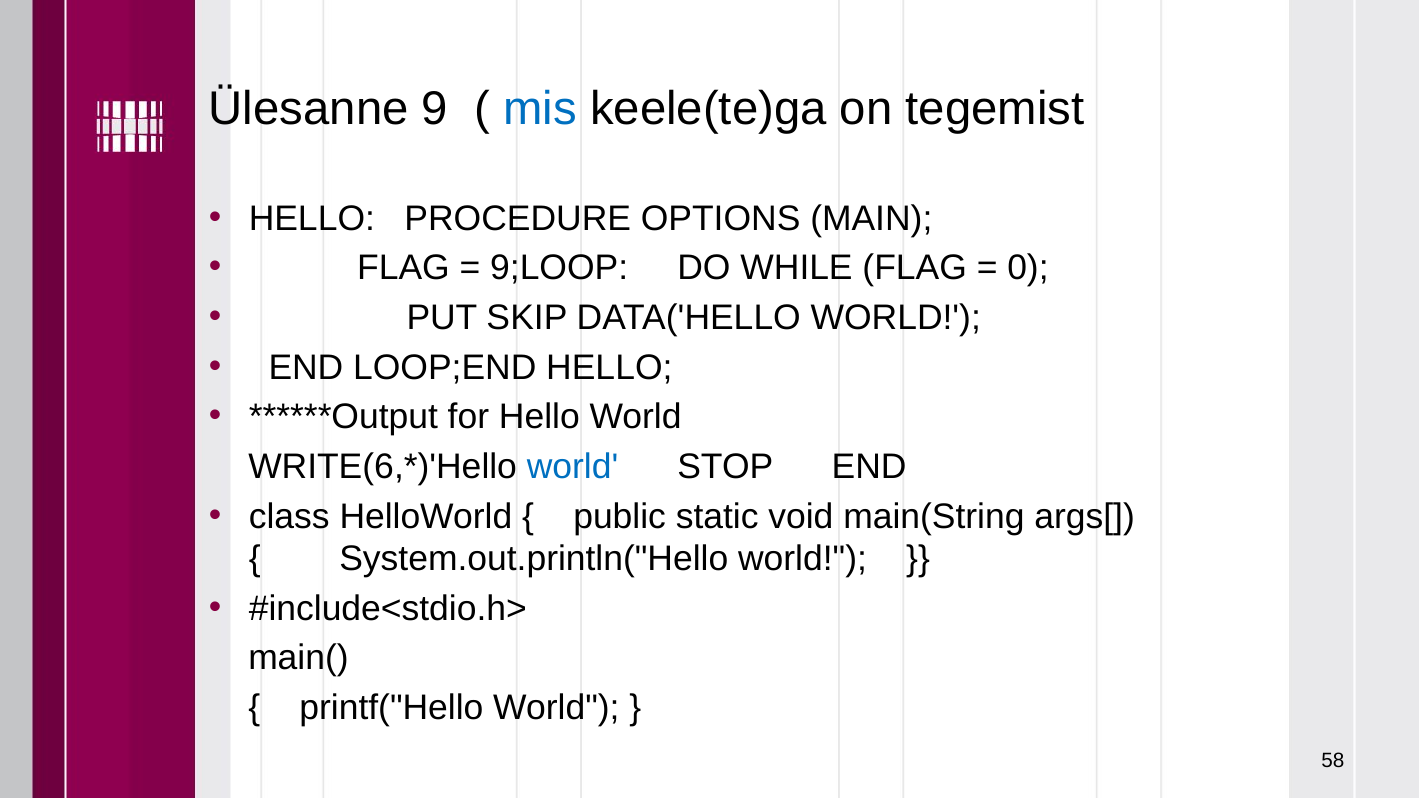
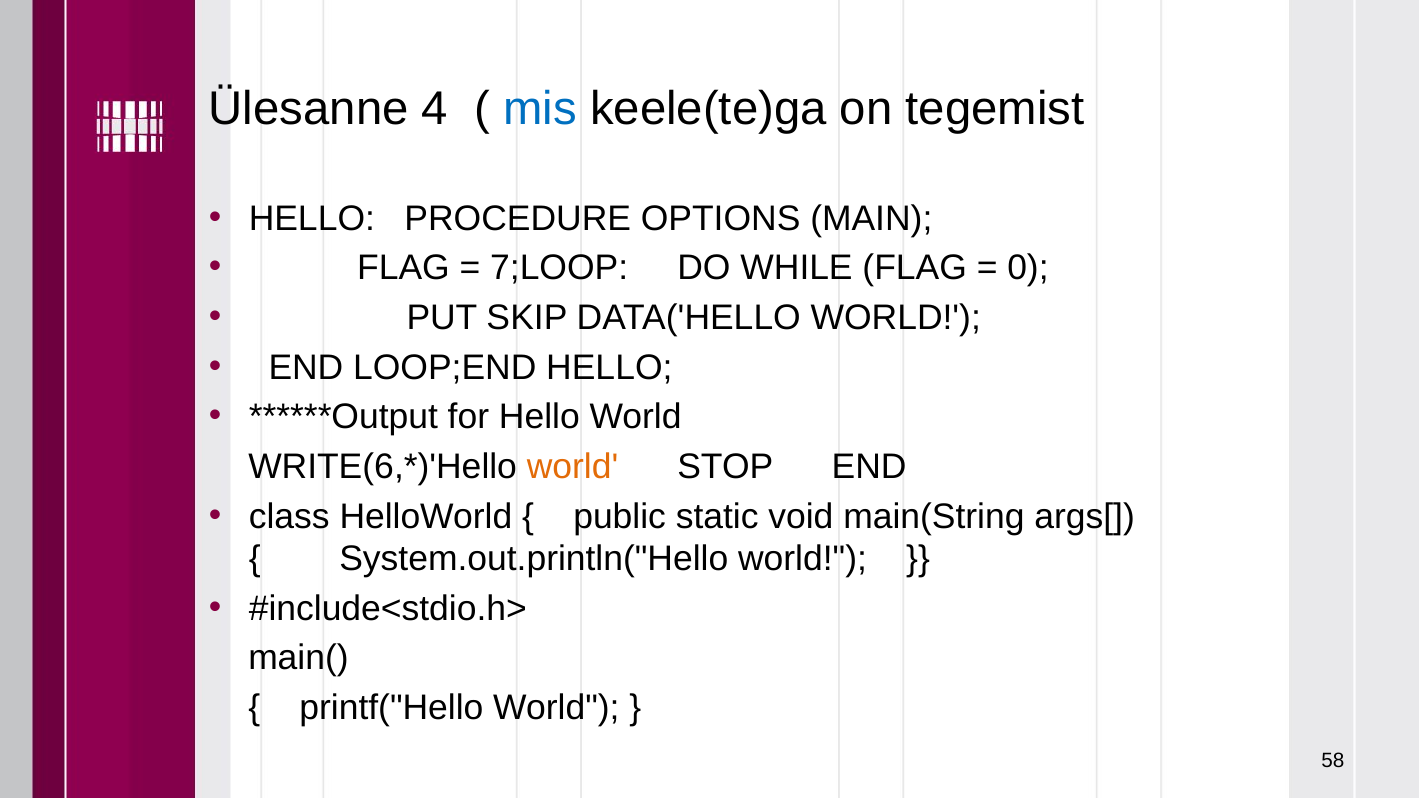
9: 9 -> 4
9;LOOP: 9;LOOP -> 7;LOOP
world at (573, 467) colour: blue -> orange
